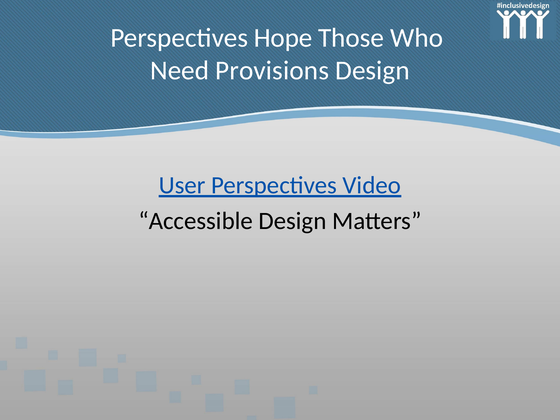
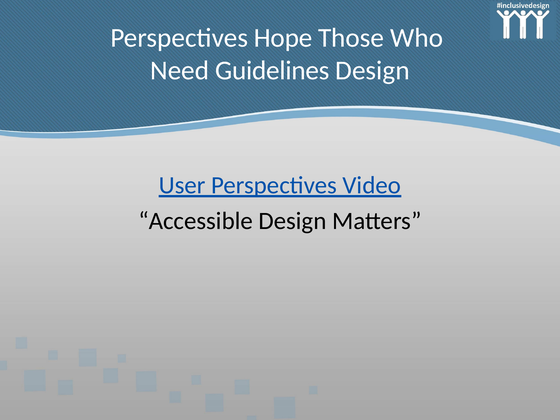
Provisions: Provisions -> Guidelines
